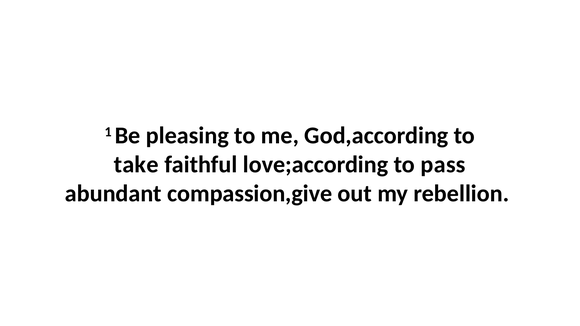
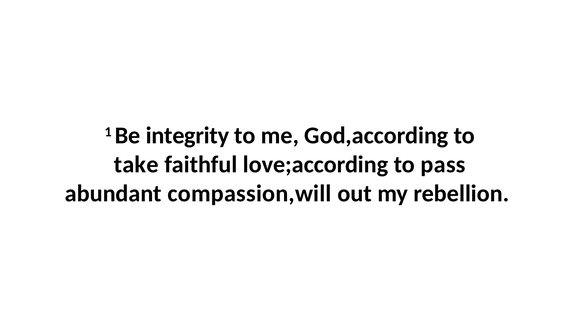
pleasing: pleasing -> integrity
compassion,give: compassion,give -> compassion,will
